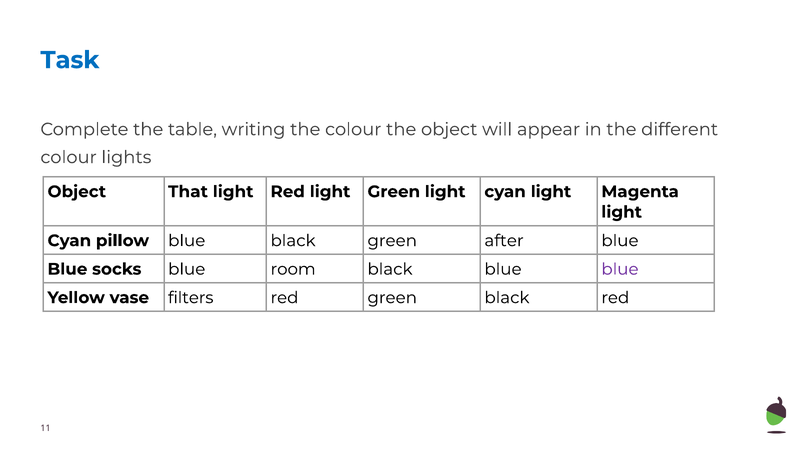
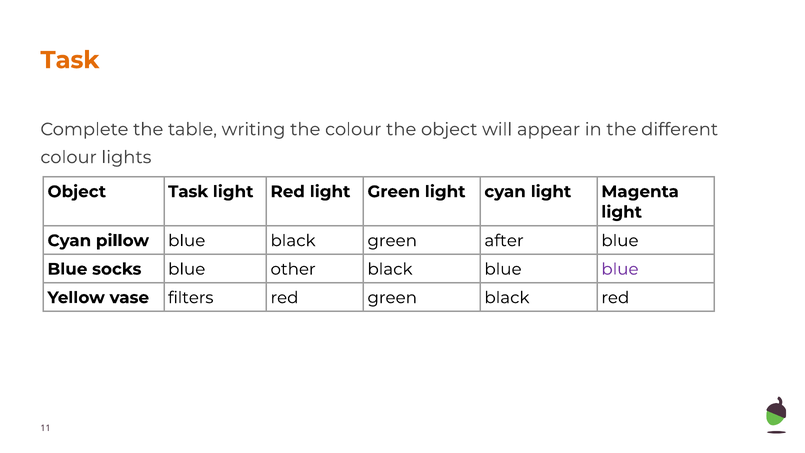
Task at (70, 60) colour: blue -> orange
Object That: That -> Task
room: room -> other
